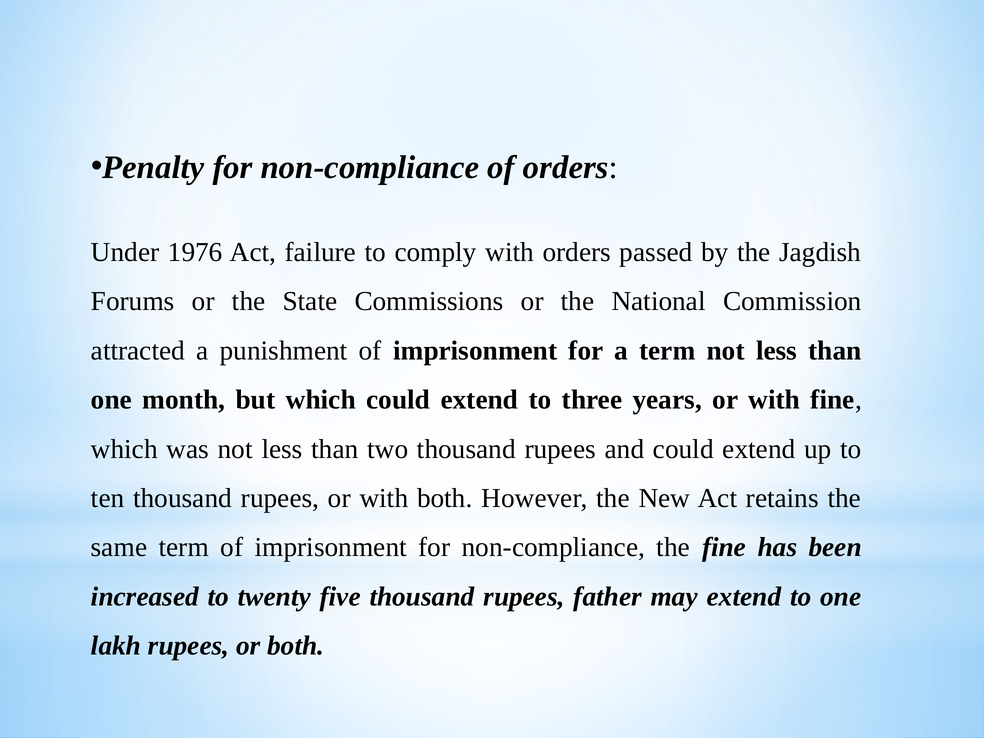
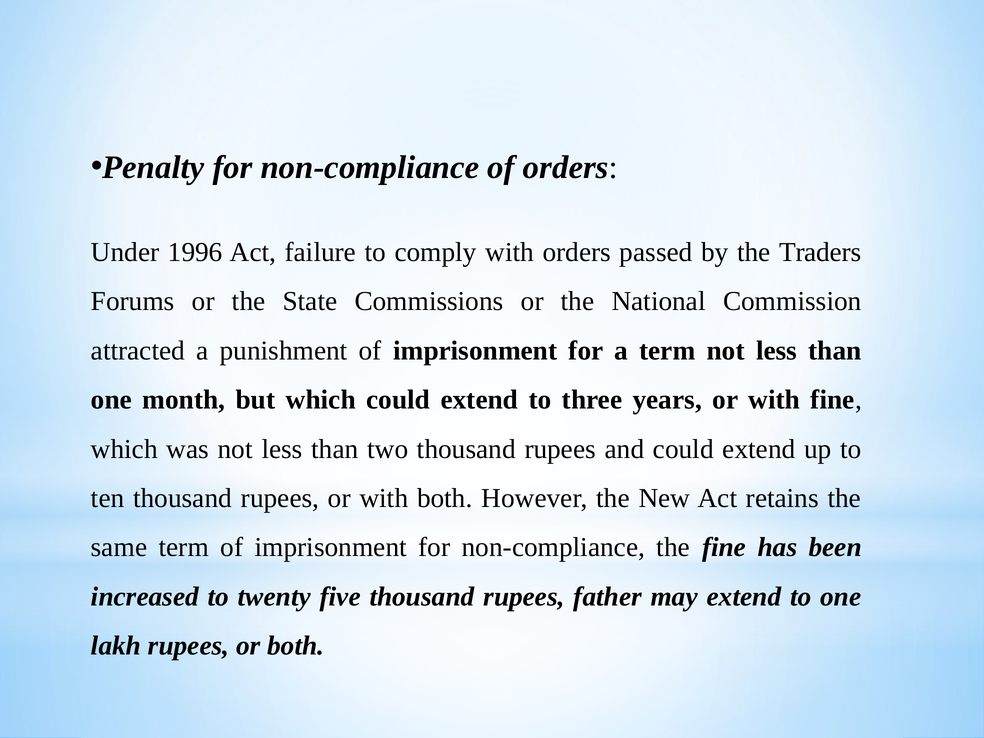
1976: 1976 -> 1996
Jagdish: Jagdish -> Traders
